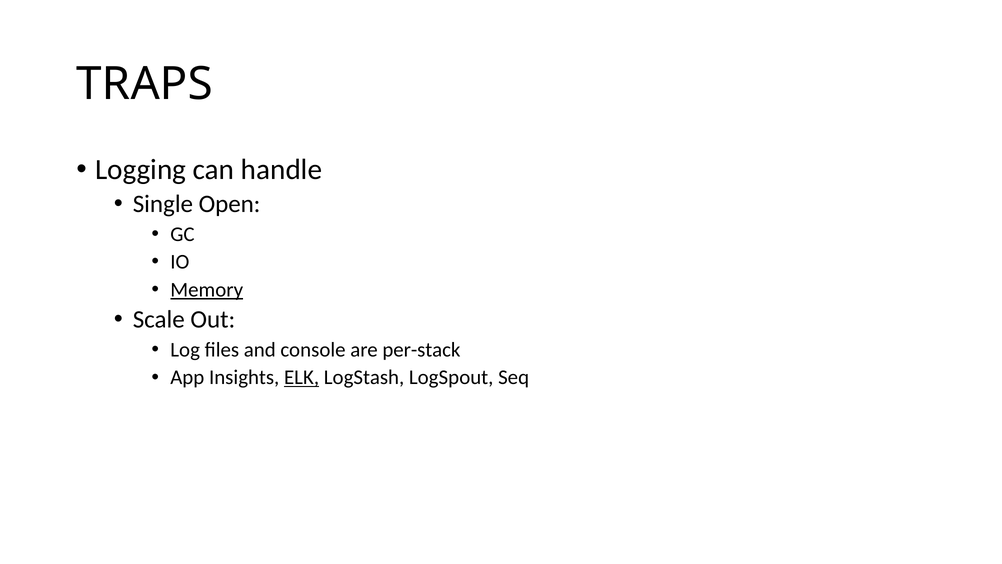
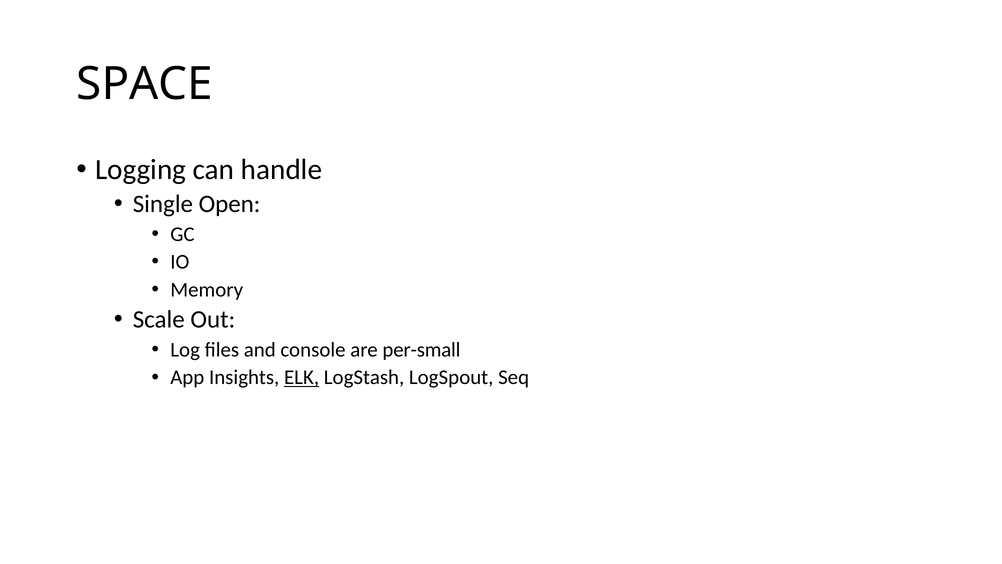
TRAPS: TRAPS -> SPACE
Memory underline: present -> none
per-stack: per-stack -> per-small
